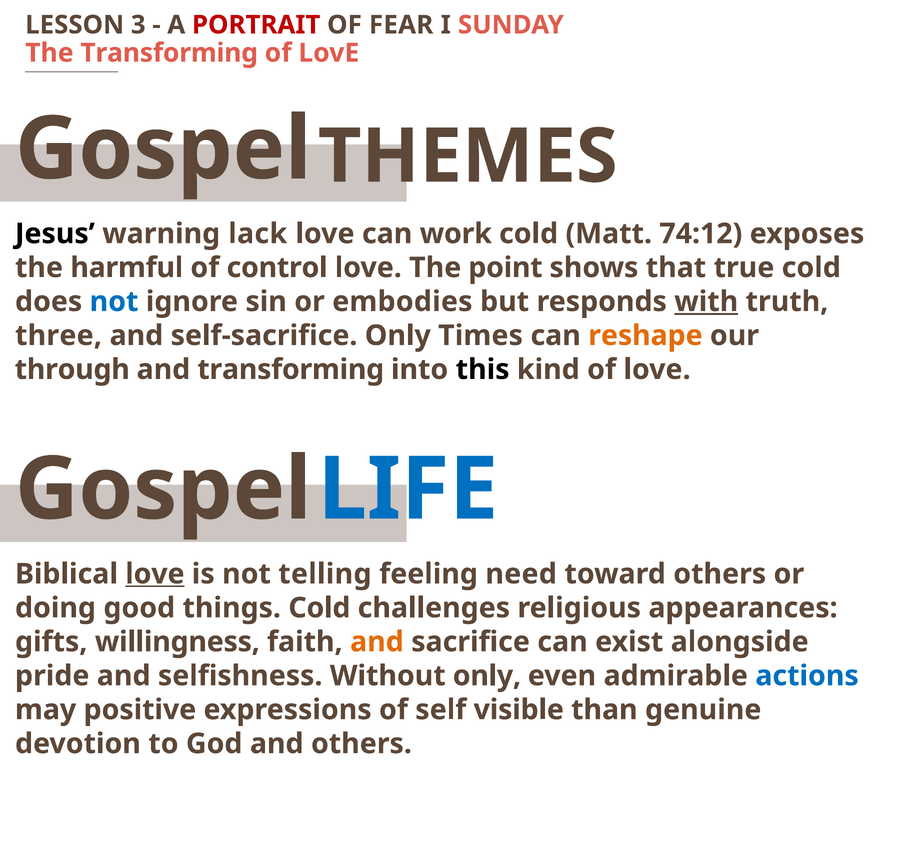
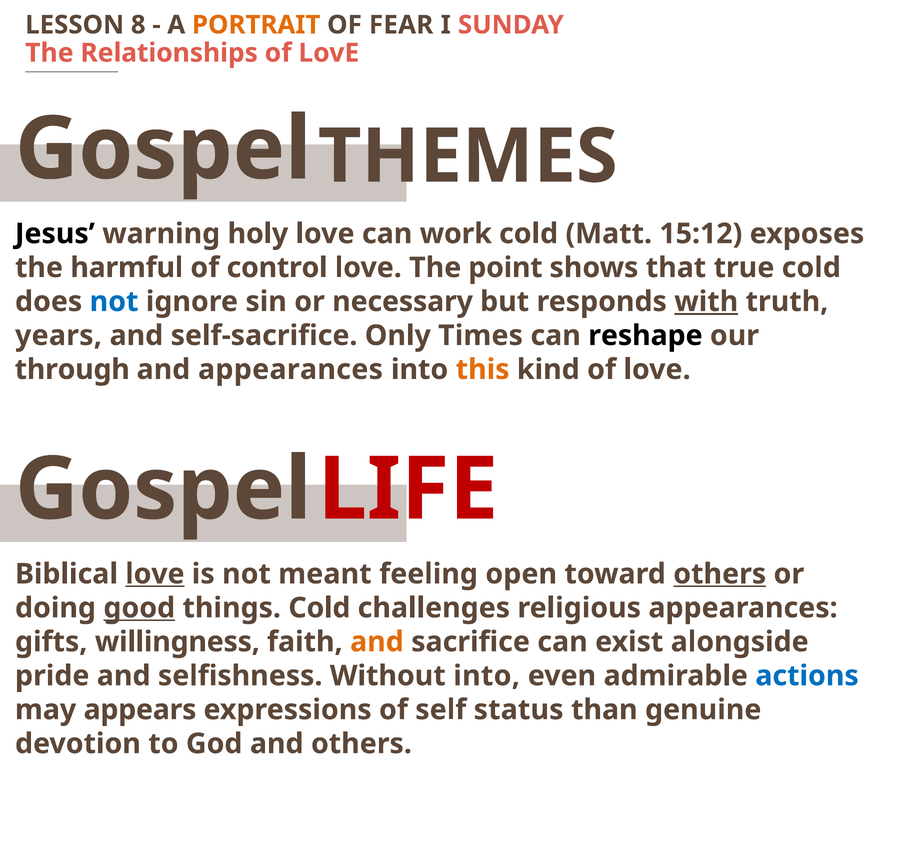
3: 3 -> 8
PORTRAIT colour: red -> orange
The Transforming: Transforming -> Relationships
lack: lack -> holy
74:12: 74:12 -> 15:12
embodies: embodies -> necessary
three: three -> years
reshape colour: orange -> black
and transforming: transforming -> appearances
this colour: black -> orange
LIFE colour: blue -> red
telling: telling -> meant
need: need -> open
others at (720, 574) underline: none -> present
good underline: none -> present
Without only: only -> into
positive: positive -> appears
visible: visible -> status
